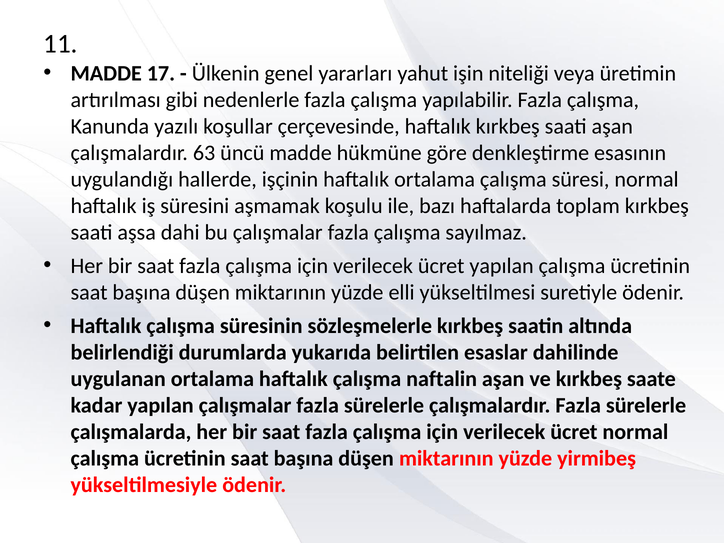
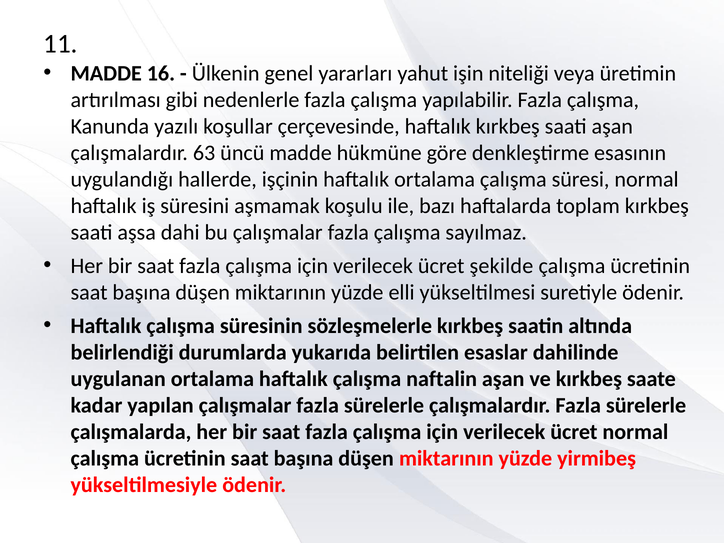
17: 17 -> 16
ücret yapılan: yapılan -> şekilde
